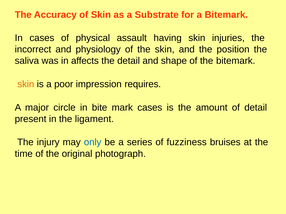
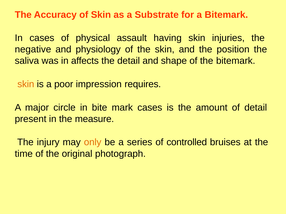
incorrect: incorrect -> negative
ligament: ligament -> measure
only colour: blue -> orange
fuzziness: fuzziness -> controlled
